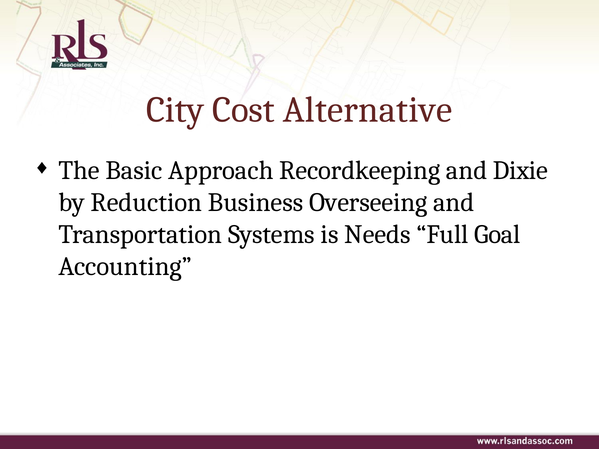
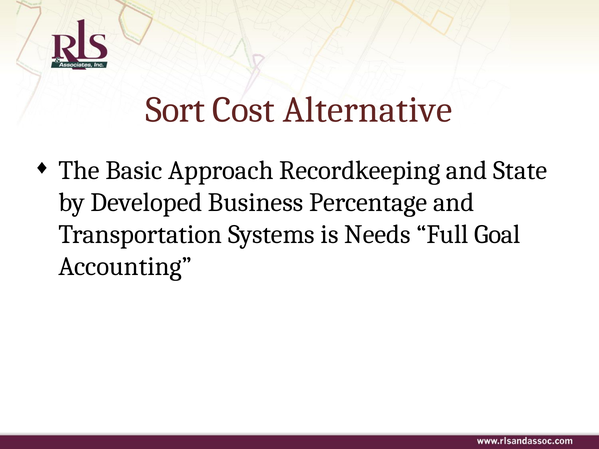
City: City -> Sort
Dixie: Dixie -> State
Reduction: Reduction -> Developed
Overseeing: Overseeing -> Percentage
